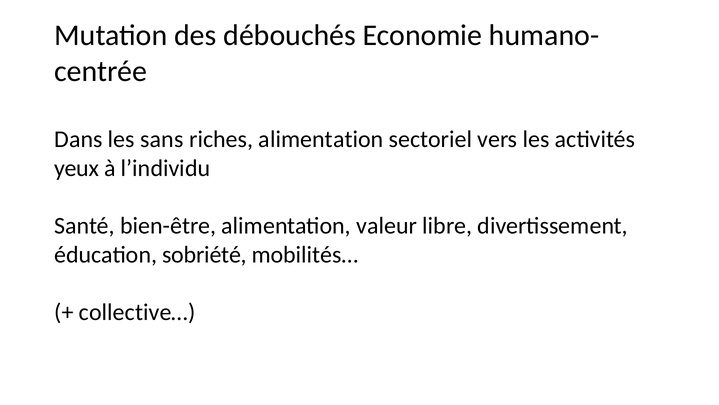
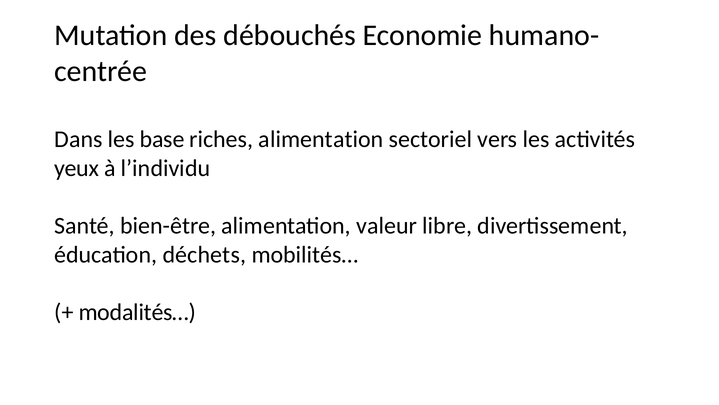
sans: sans -> base
sobriété: sobriété -> déchets
collective…: collective… -> modalités…
